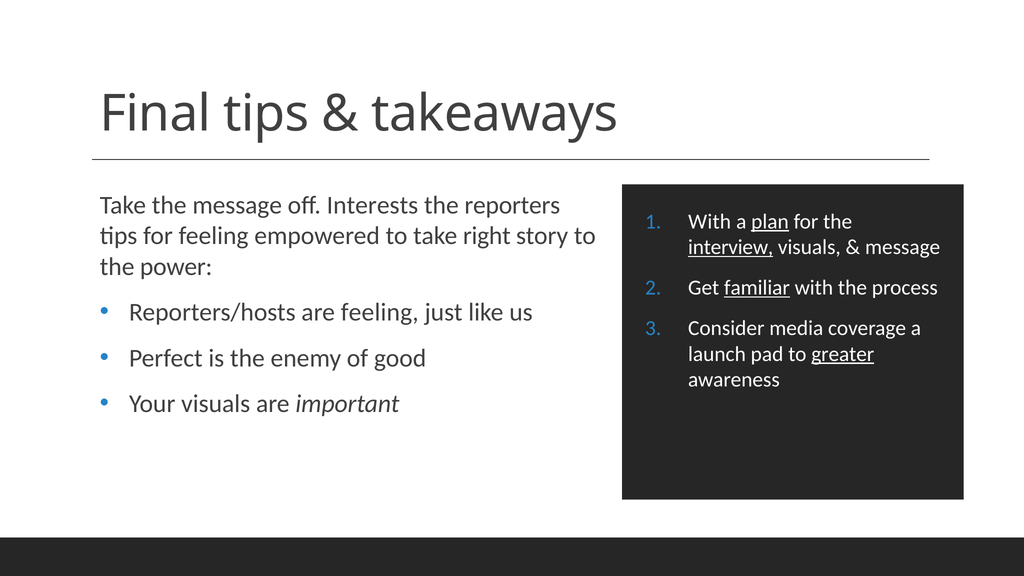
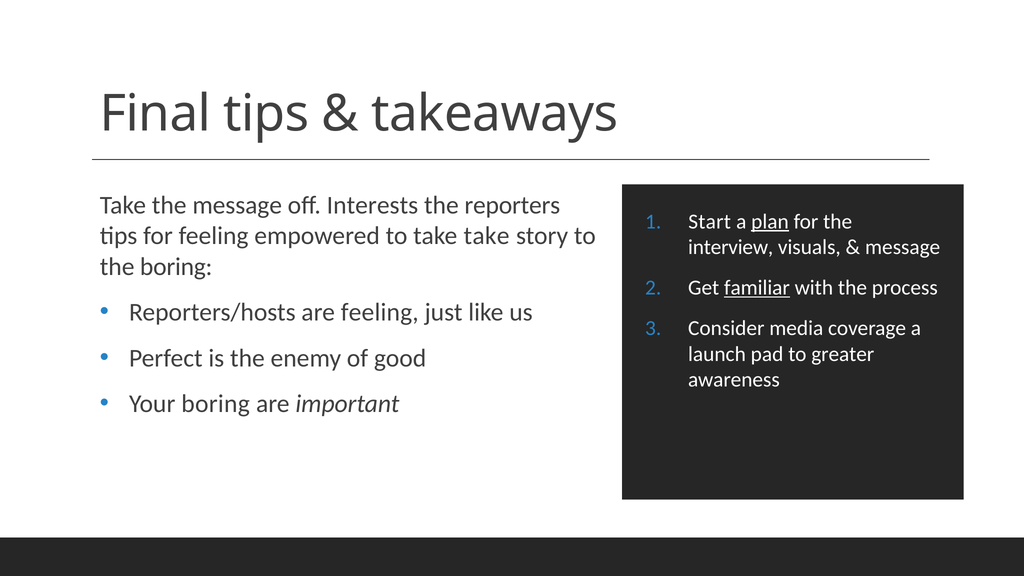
With at (710, 222): With -> Start
take right: right -> take
interview underline: present -> none
the power: power -> boring
greater underline: present -> none
Your visuals: visuals -> boring
